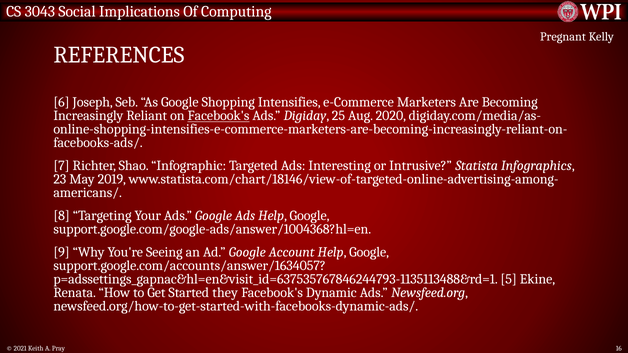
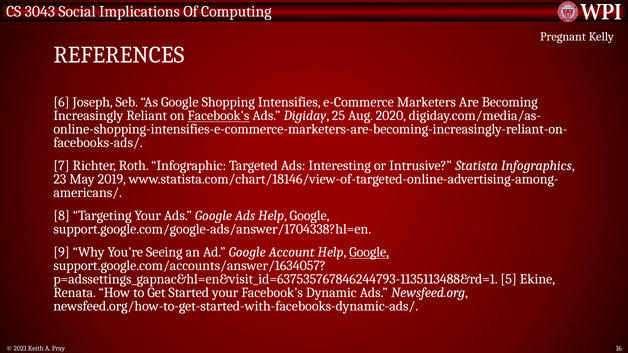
Shao: Shao -> Roth
support.google.com/google-ads/answer/1004368?hl=en: support.google.com/google-ads/answer/1004368?hl=en -> support.google.com/google-ads/answer/1704338?hl=en
Google at (369, 252) underline: none -> present
Started they: they -> your
